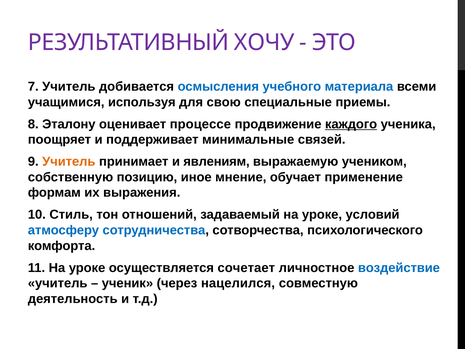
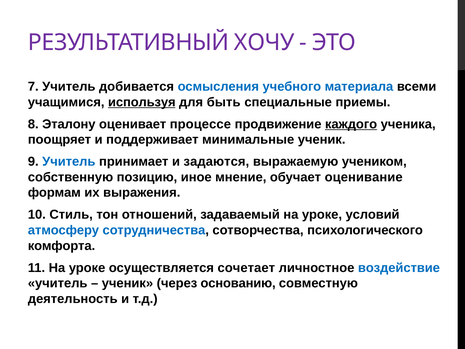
используя underline: none -> present
свою: свою -> быть
минимальные связей: связей -> ученик
Учитель at (69, 162) colour: orange -> blue
явлениям: явлениям -> задаются
применение: применение -> оценивание
нацелился: нацелился -> основанию
